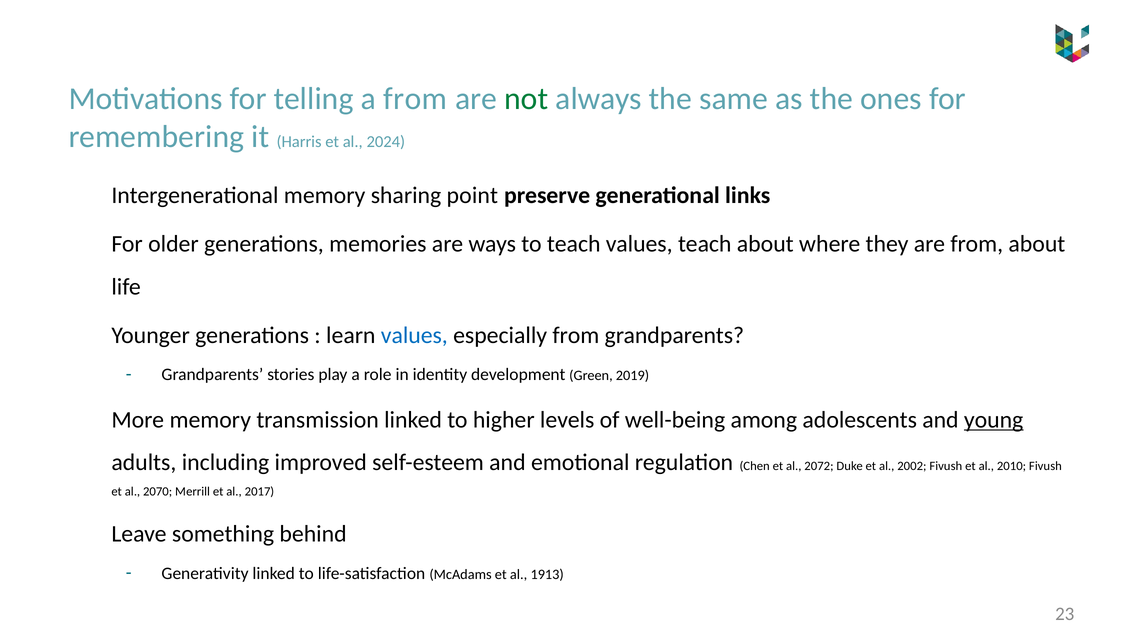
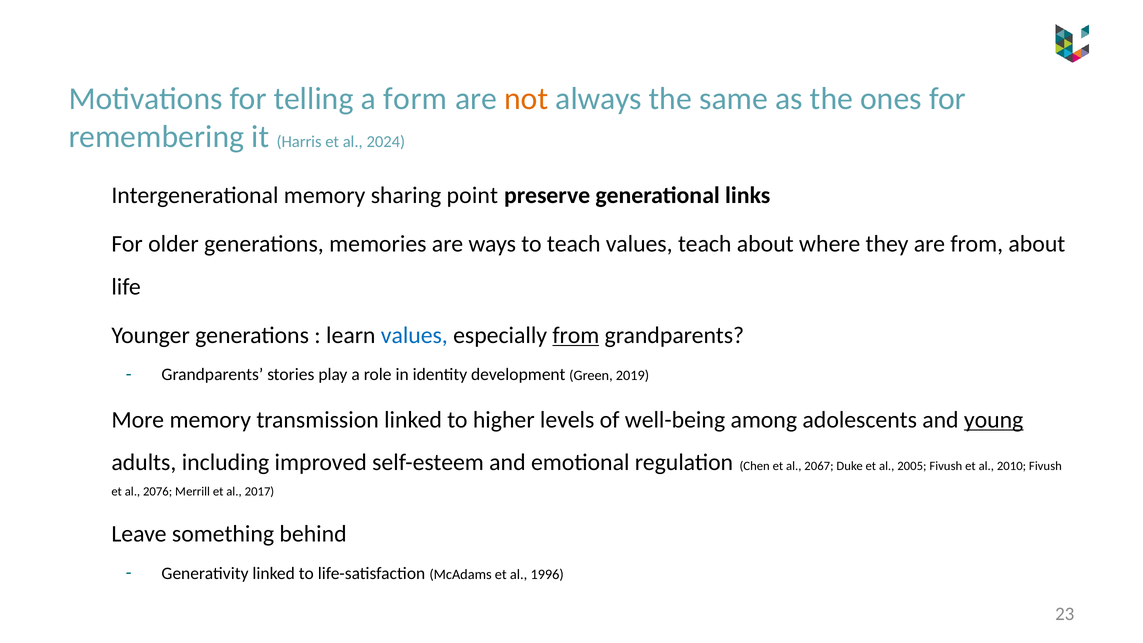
a from: from -> form
not colour: green -> orange
from at (576, 335) underline: none -> present
2072: 2072 -> 2067
2002: 2002 -> 2005
2070: 2070 -> 2076
1913: 1913 -> 1996
